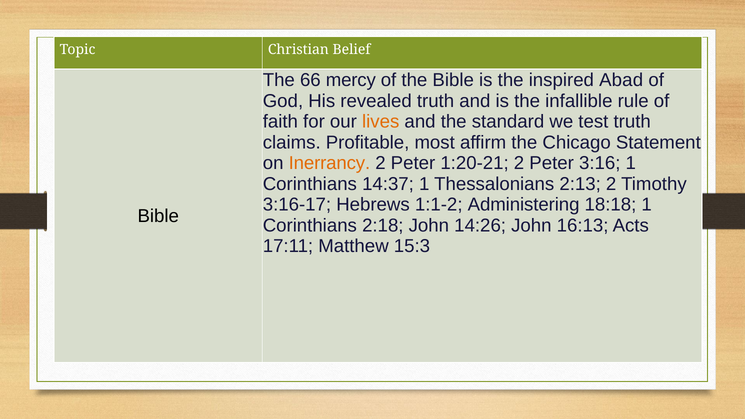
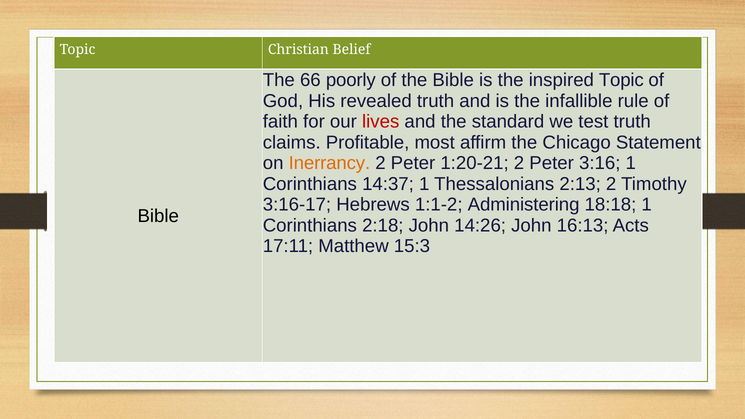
mercy: mercy -> poorly
inspired Abad: Abad -> Topic
lives colour: orange -> red
